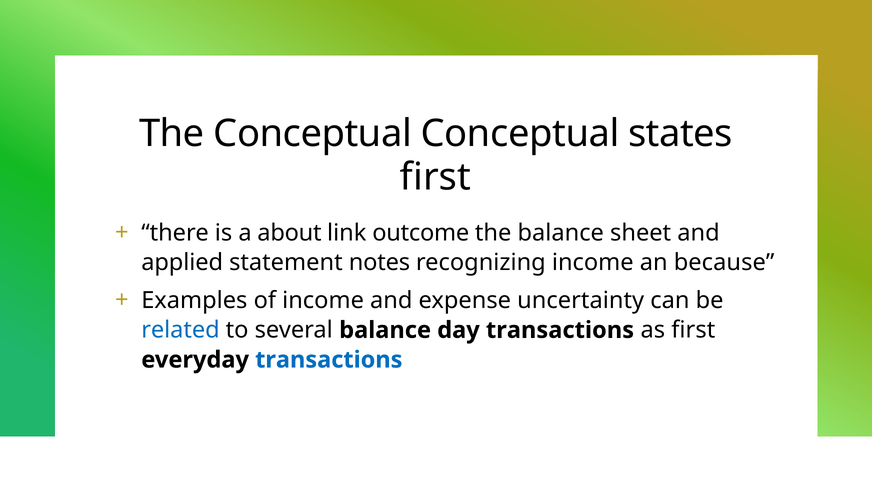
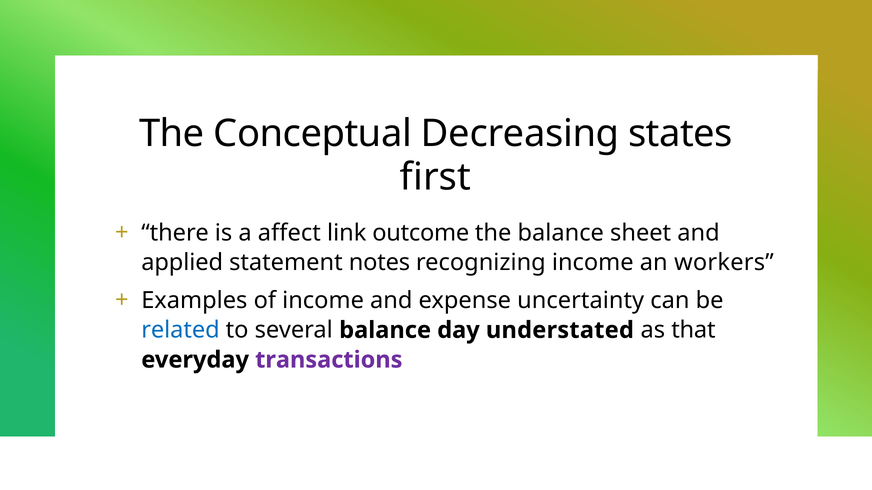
Conceptual Conceptual: Conceptual -> Decreasing
about: about -> affect
because: because -> workers
day transactions: transactions -> understated
as first: first -> that
transactions at (329, 360) colour: blue -> purple
